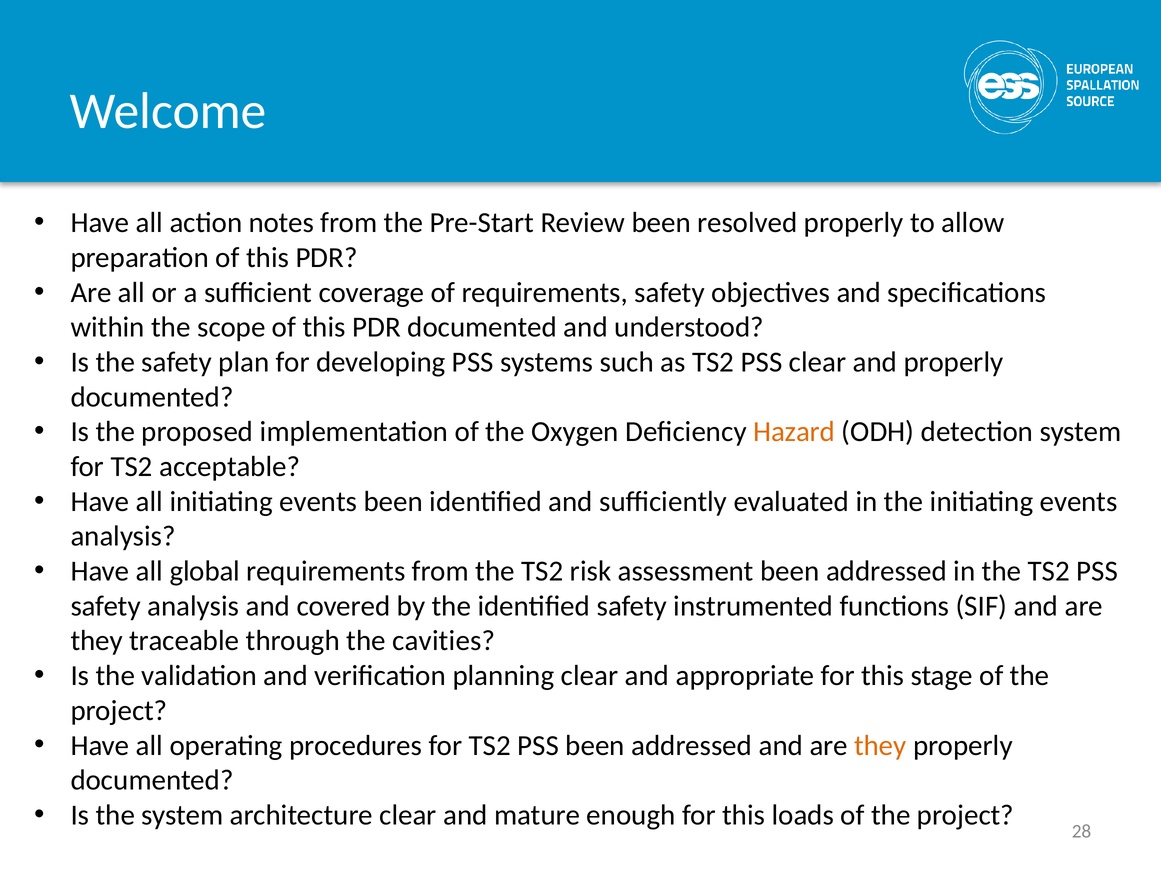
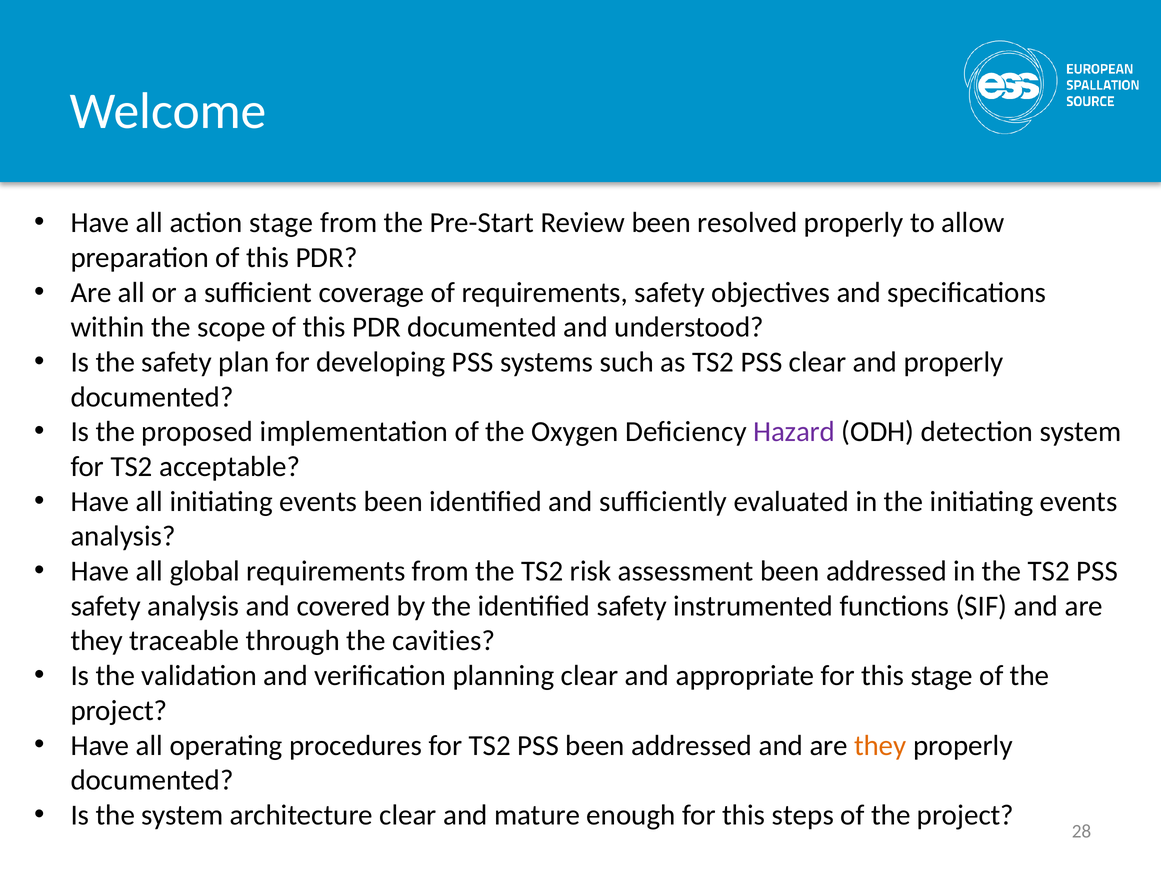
action notes: notes -> stage
Hazard colour: orange -> purple
loads: loads -> steps
